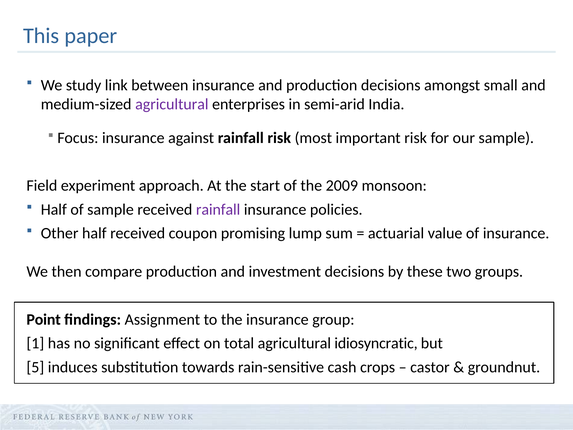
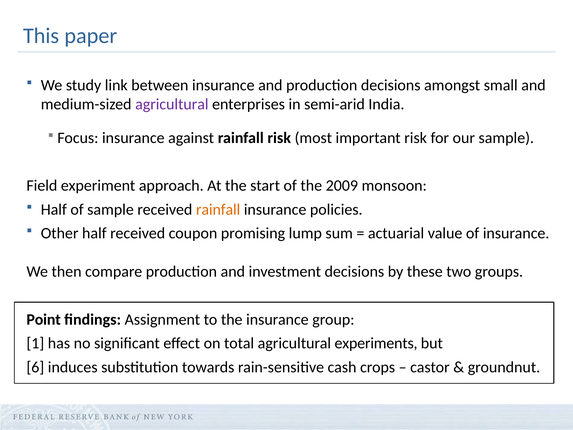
rainfall at (218, 209) colour: purple -> orange
idiosyncratic: idiosyncratic -> experiments
5: 5 -> 6
